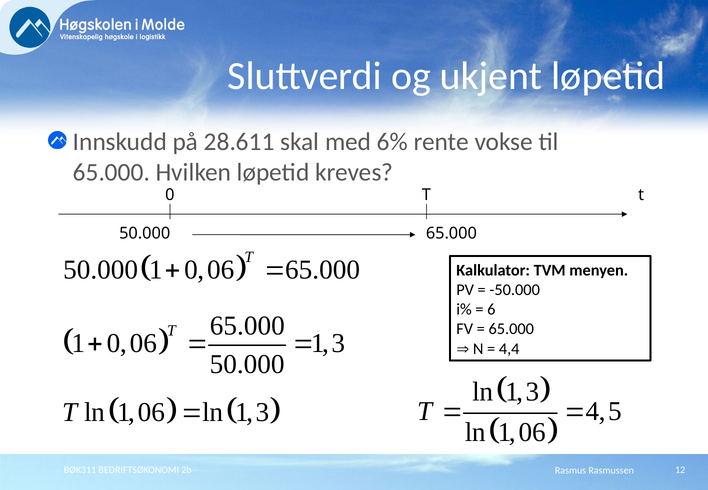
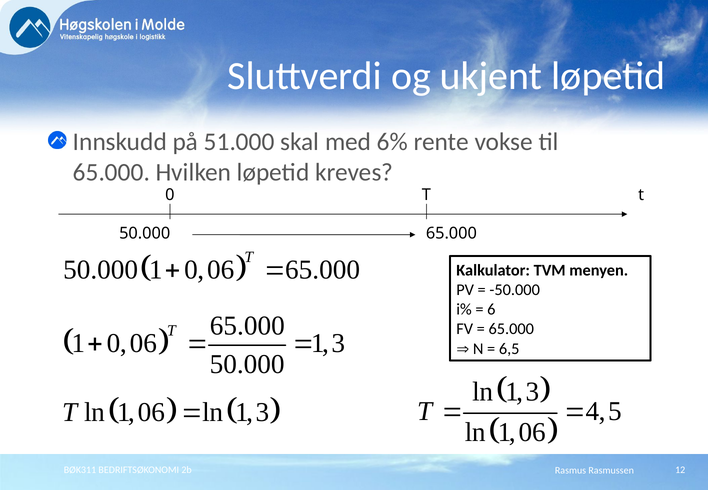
28.611: 28.611 -> 51.000
4,4: 4,4 -> 6,5
